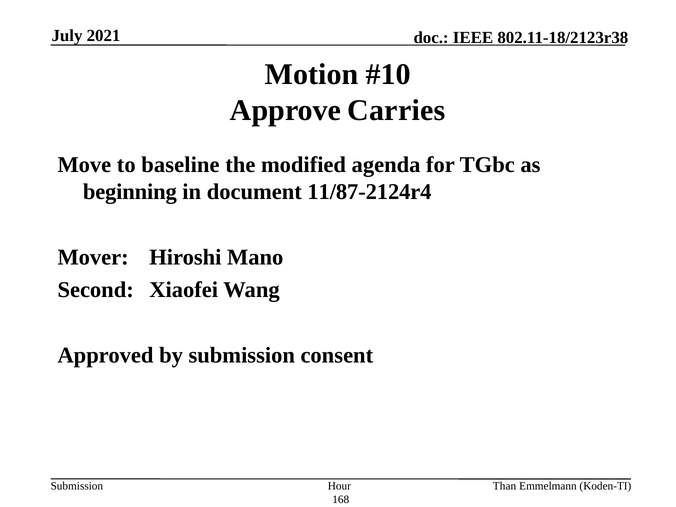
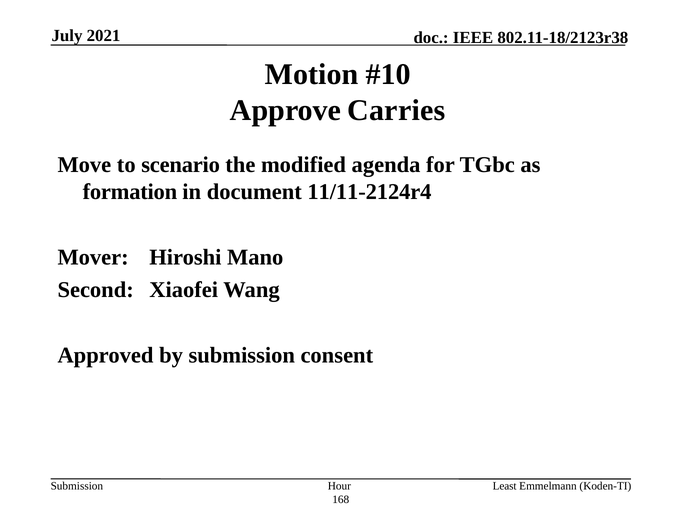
baseline: baseline -> scenario
beginning: beginning -> formation
11/87-2124r4: 11/87-2124r4 -> 11/11-2124r4
Than: Than -> Least
